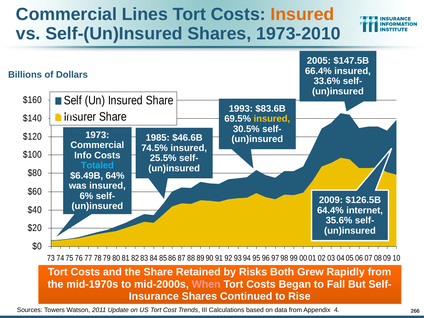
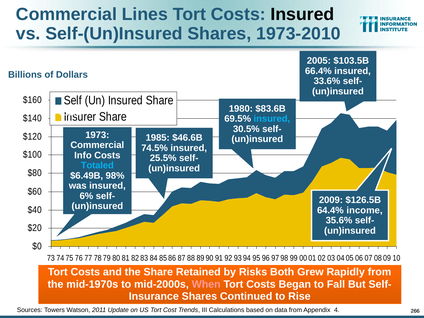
Insured at (302, 14) colour: orange -> black
$147.5B: $147.5B -> $103.5B
1993: 1993 -> 1980
insured at (272, 119) colour: yellow -> light blue
64%: 64% -> 98%
internet: internet -> income
